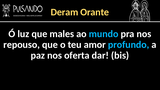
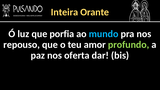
Deram: Deram -> Inteira
males: males -> porfia
profundo colour: light blue -> light green
